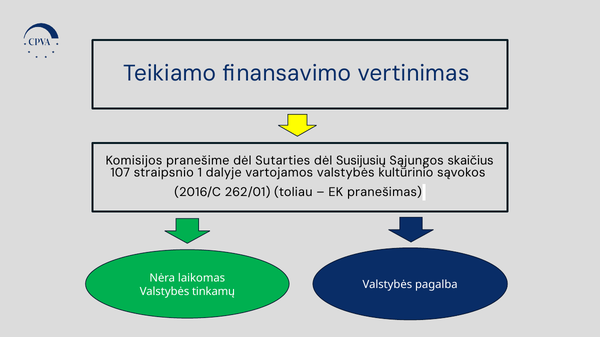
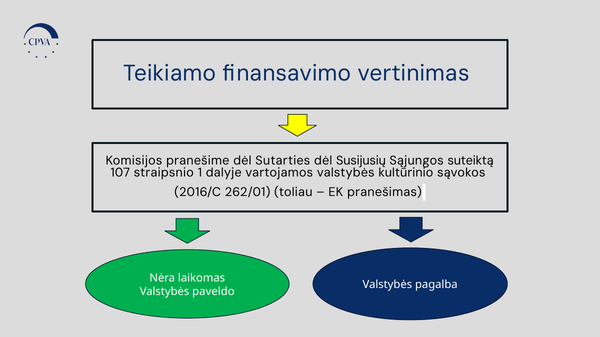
skaičius: skaičius -> suteiktą
tinkamų: tinkamų -> paveldo
